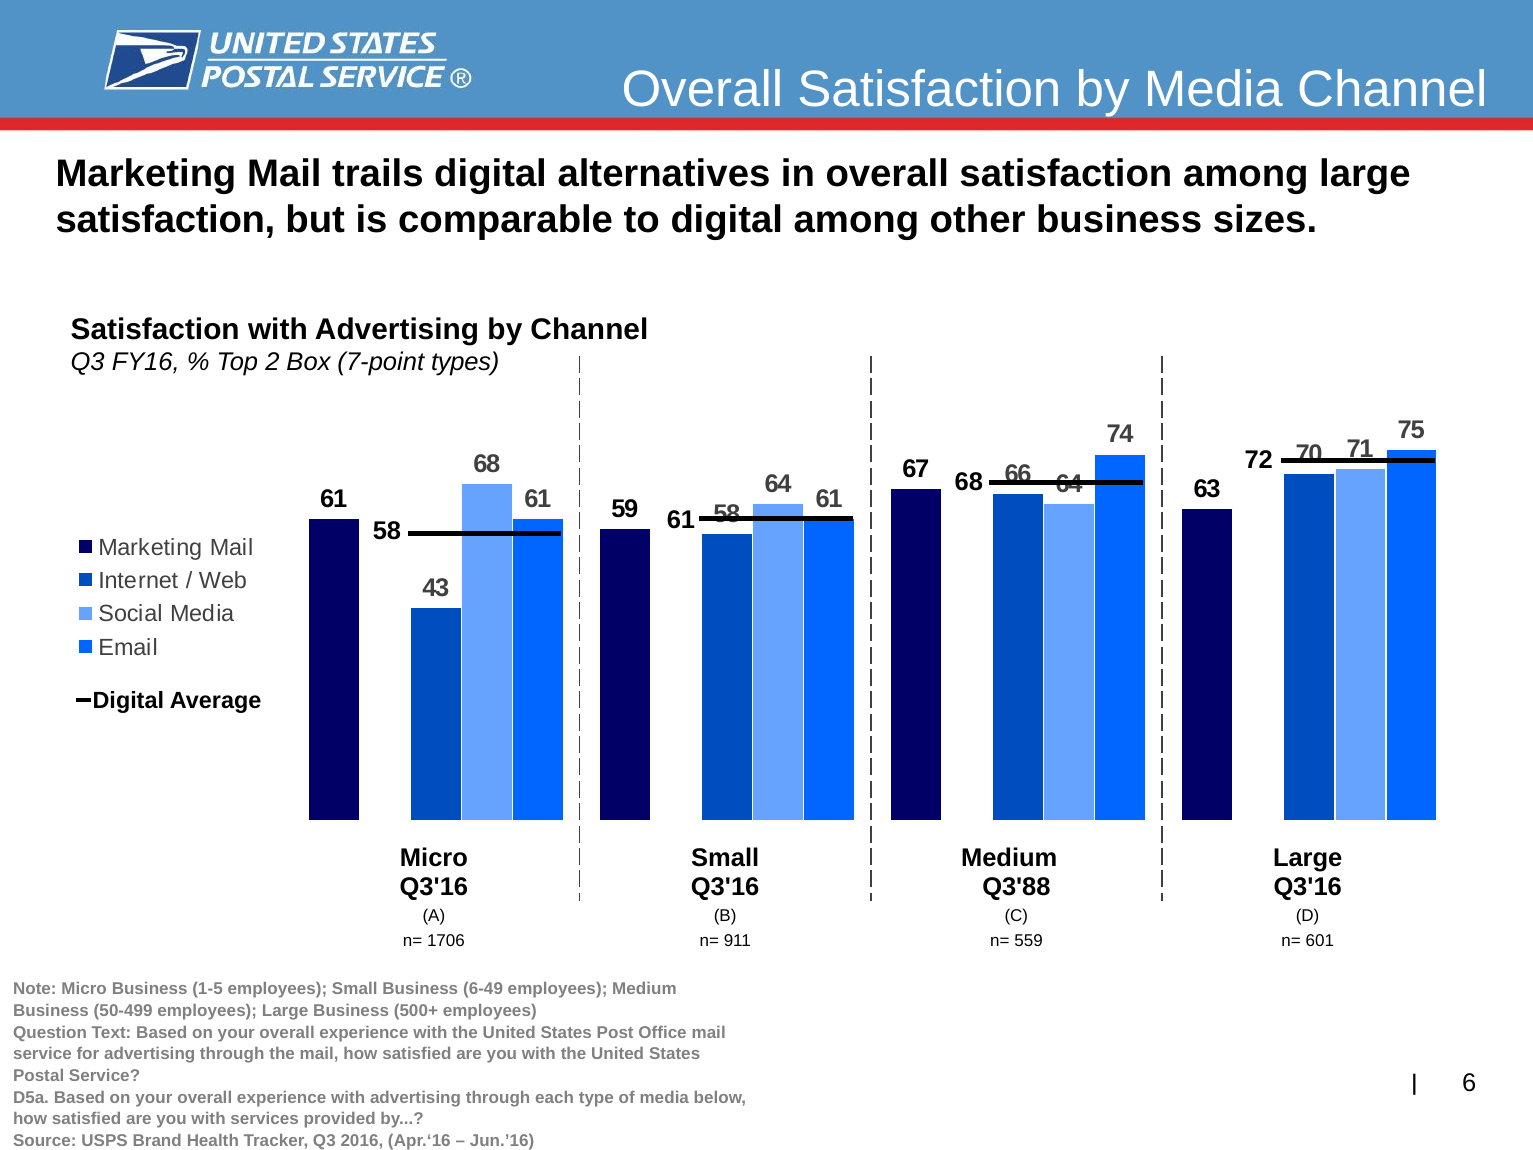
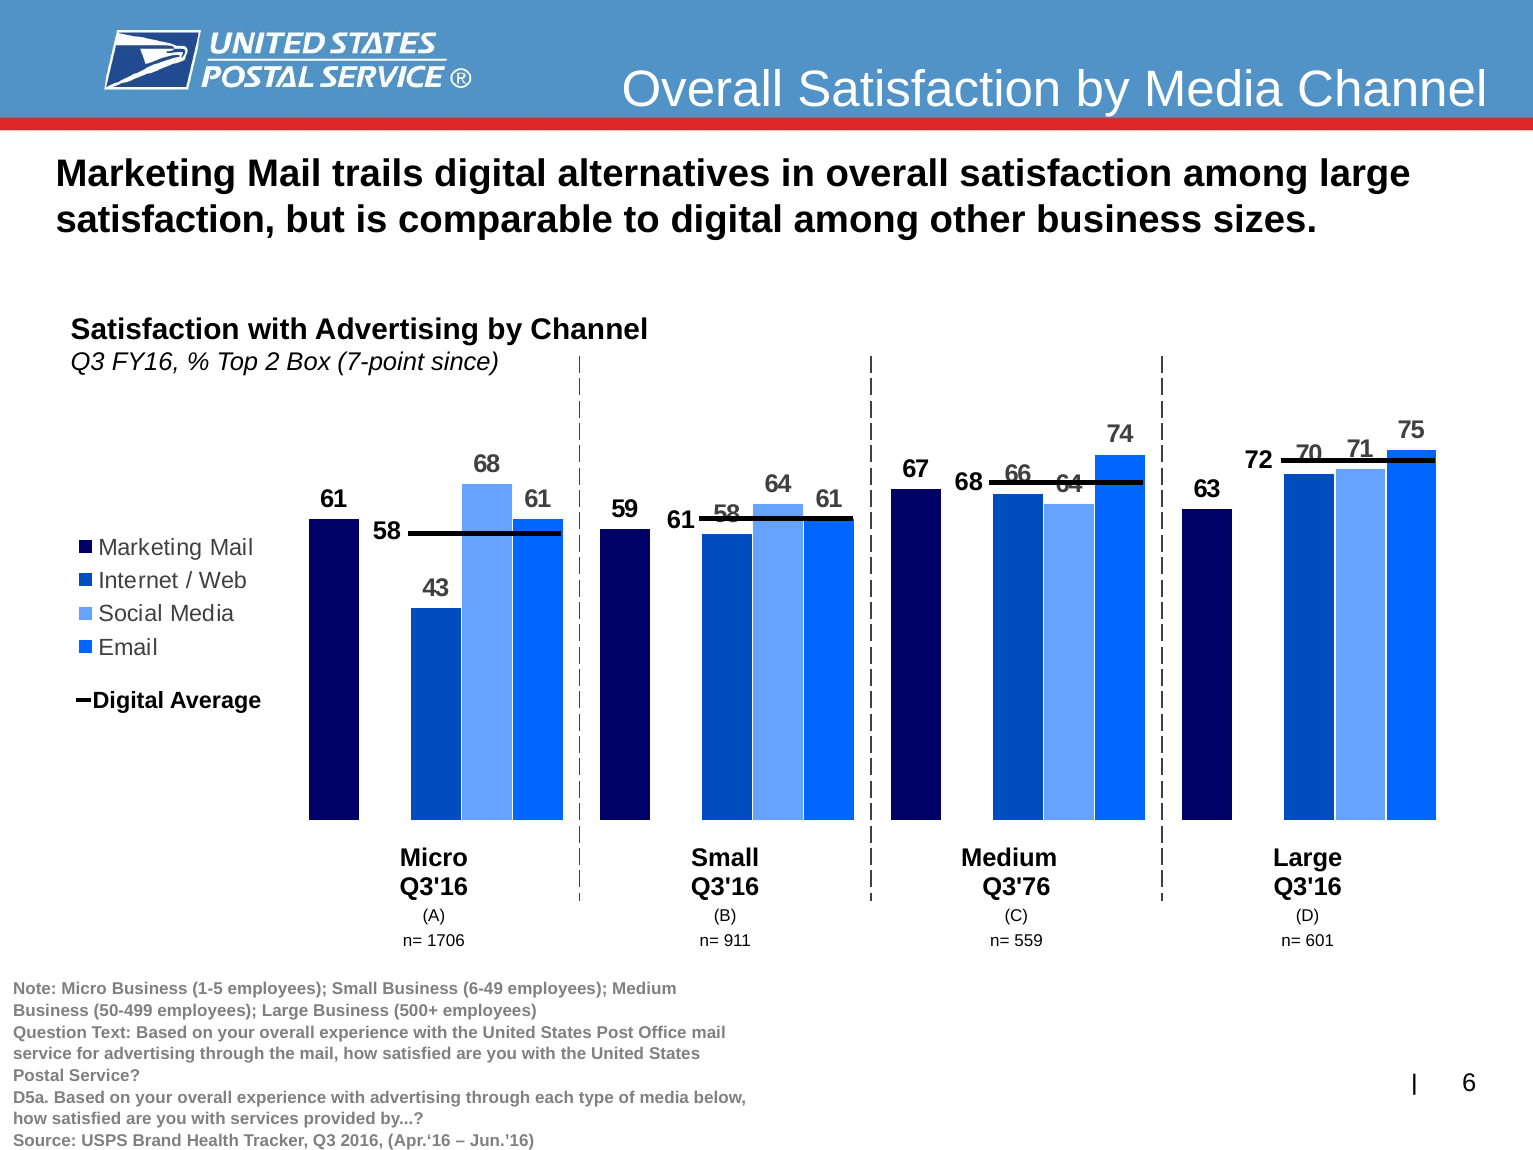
types: types -> since
Q3'88: Q3'88 -> Q3'76
